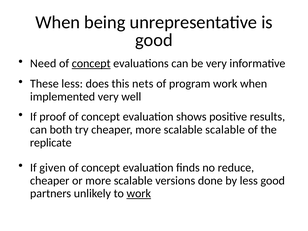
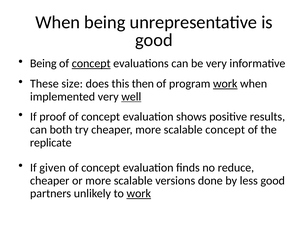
Need at (43, 63): Need -> Being
These less: less -> size
nets: nets -> then
work at (225, 84) underline: none -> present
well underline: none -> present
scalable scalable: scalable -> concept
